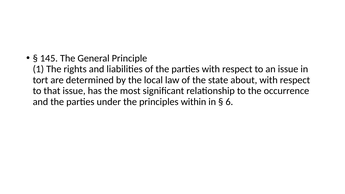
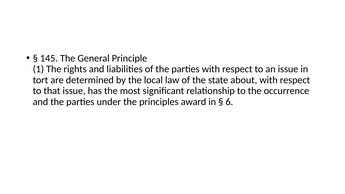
within: within -> award
